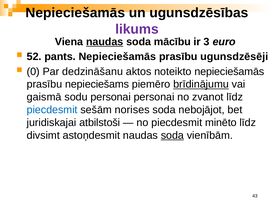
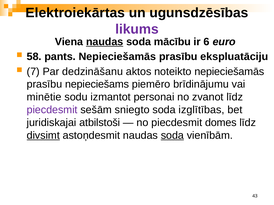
Nepieciešamās at (75, 13): Nepieciešamās -> Elektroiekārtas
3: 3 -> 6
52: 52 -> 58
ugunsdzēsēji: ugunsdzēsēji -> ekspluatāciju
0: 0 -> 7
brīdinājumu underline: present -> none
gaismā: gaismā -> minētie
sodu personai: personai -> izmantot
piecdesmit at (52, 110) colour: blue -> purple
norises: norises -> sniegto
nebojājot: nebojājot -> izglītības
minēto: minēto -> domes
divsimt underline: none -> present
